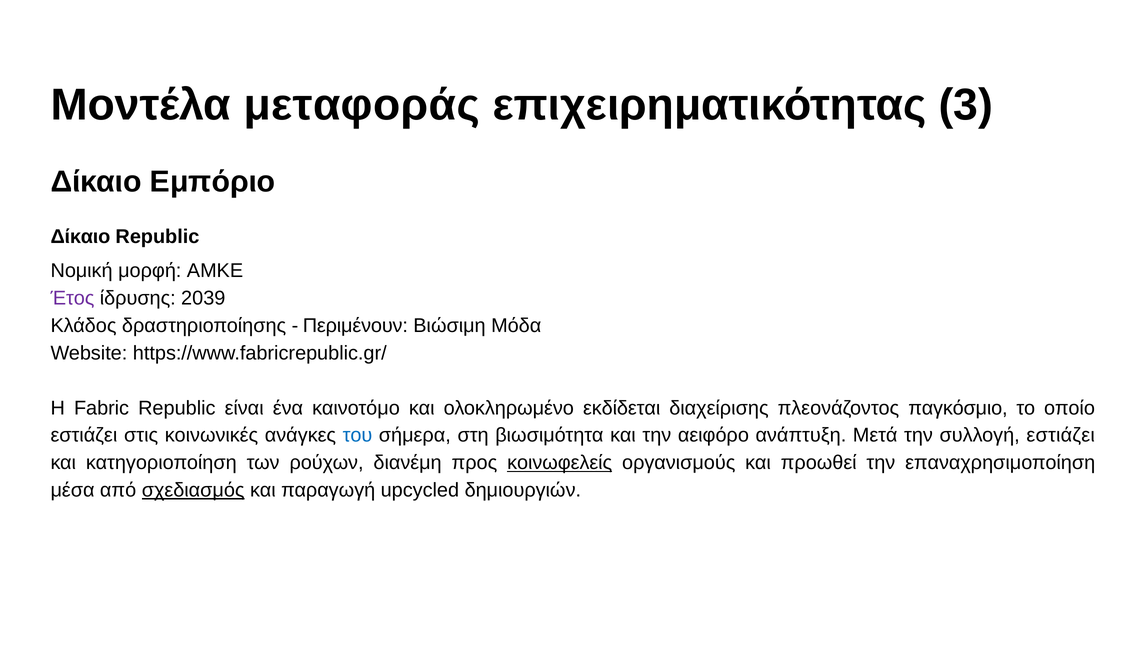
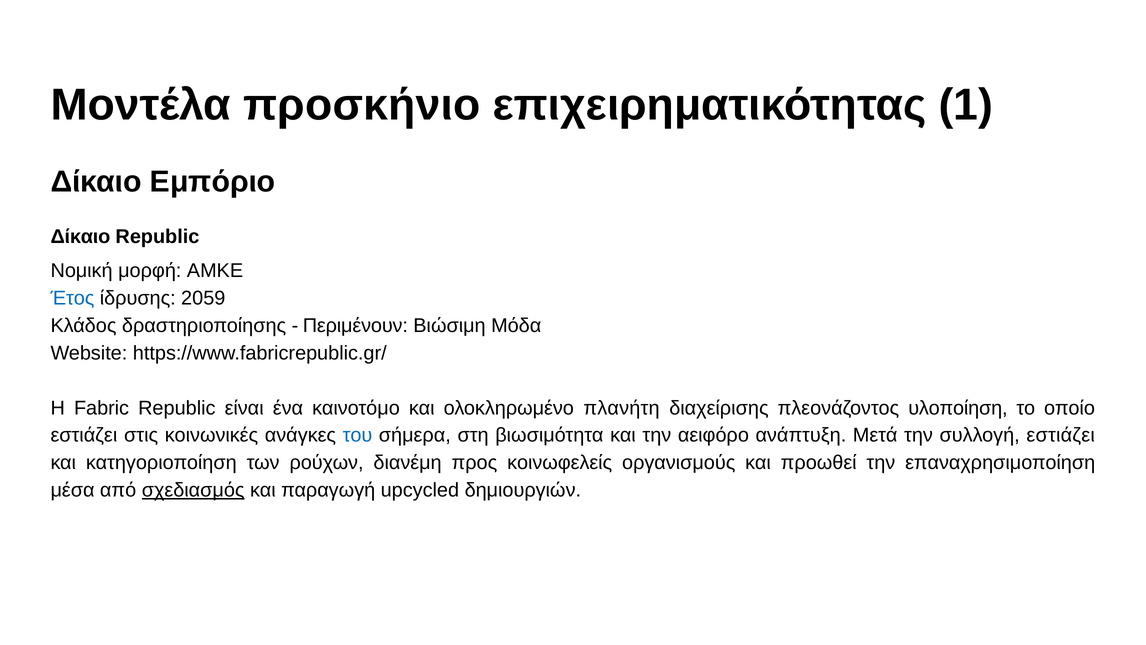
μεταφοράς: μεταφοράς -> προσκήνιο
3: 3 -> 1
Έτος colour: purple -> blue
2039: 2039 -> 2059
εκδίδεται: εκδίδεται -> πλανήτη
παγκόσμιο: παγκόσμιο -> υλοποίηση
κοινωφελείς underline: present -> none
